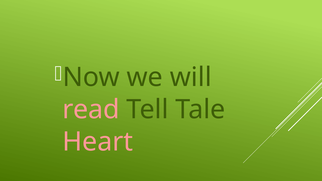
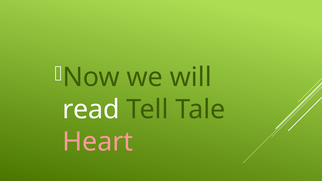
read colour: pink -> white
